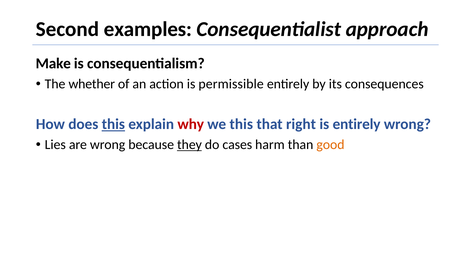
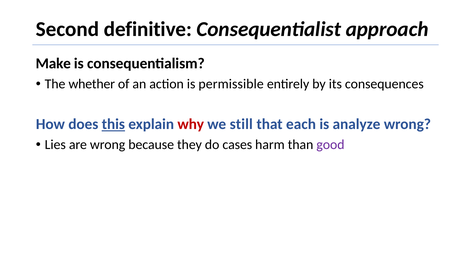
examples: examples -> definitive
we this: this -> still
right: right -> each
is entirely: entirely -> analyze
they underline: present -> none
good colour: orange -> purple
